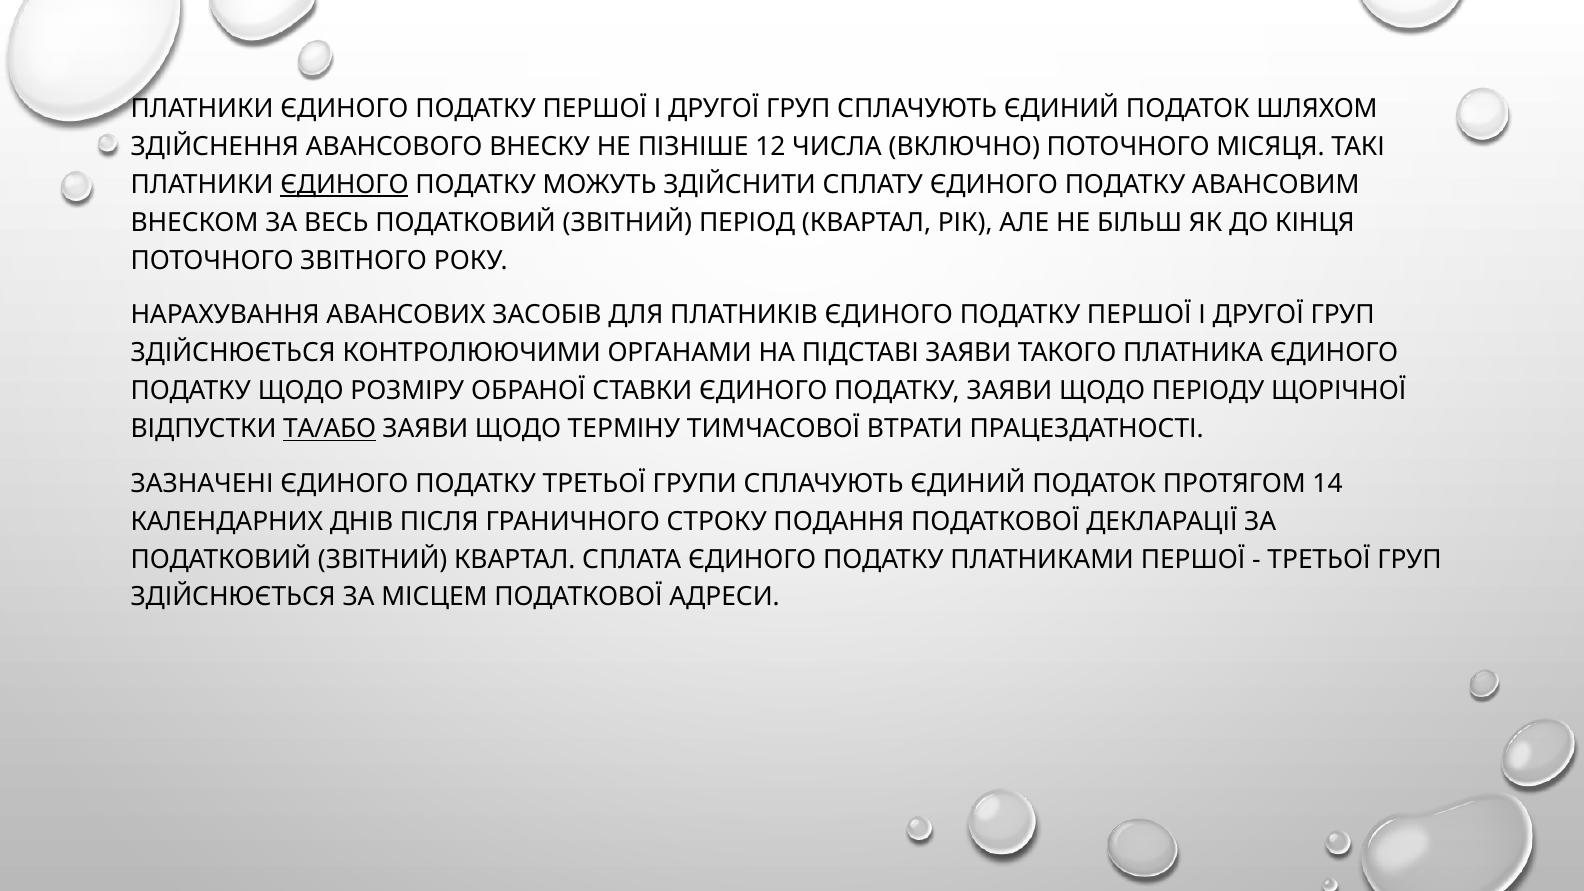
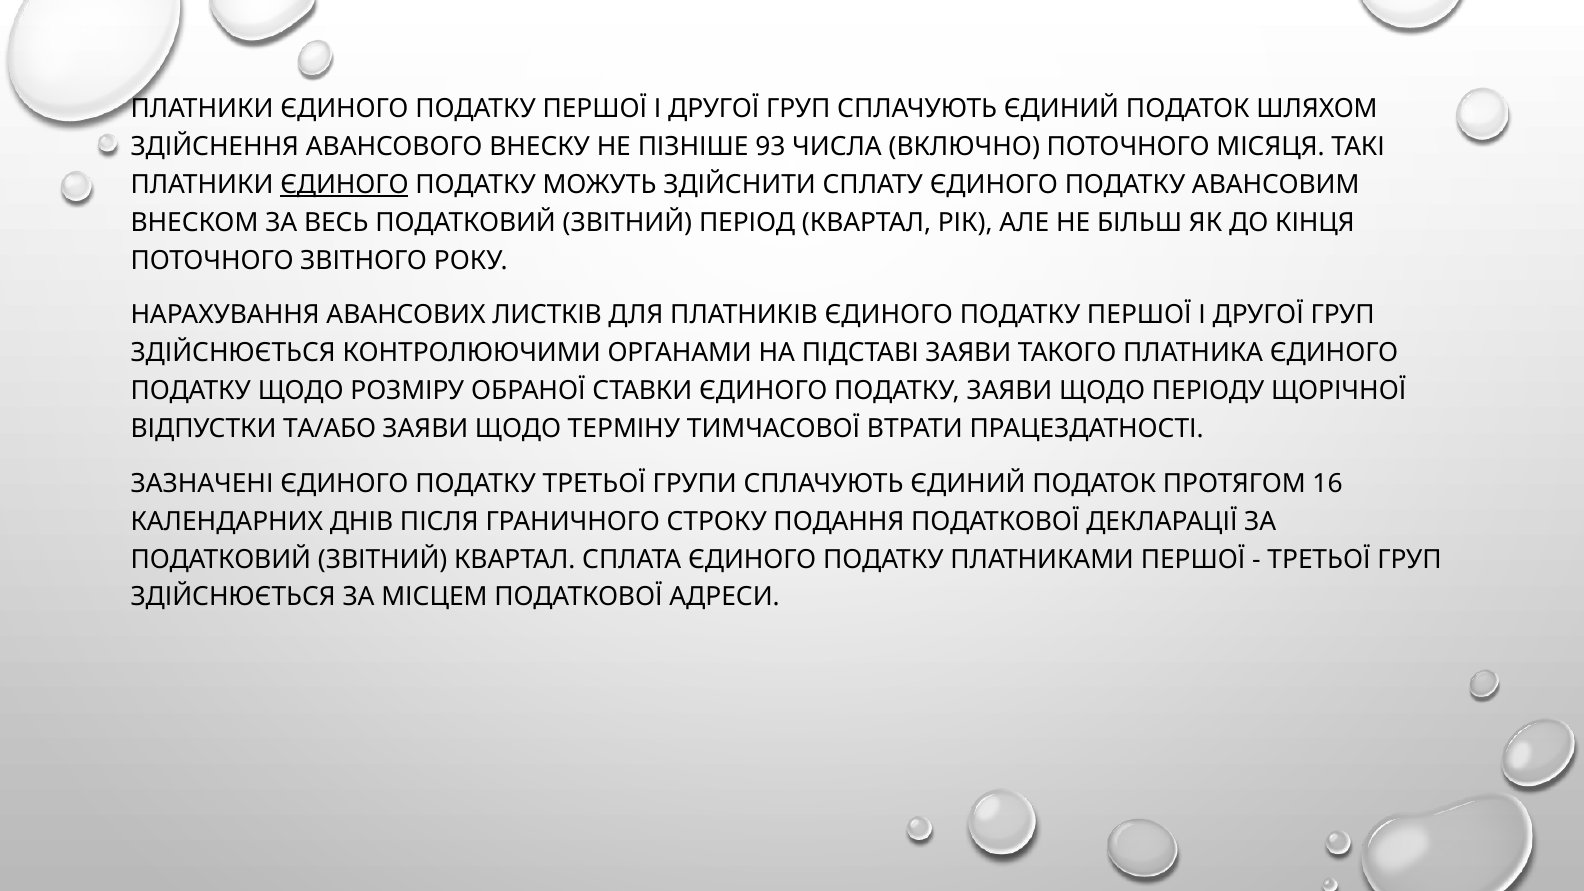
12: 12 -> 93
ЗАСОБІВ: ЗАСОБІВ -> ЛИСТКІВ
ТА/АБО underline: present -> none
14: 14 -> 16
